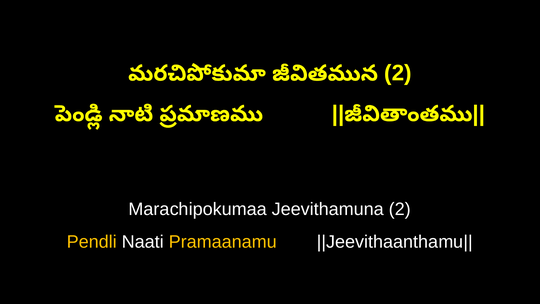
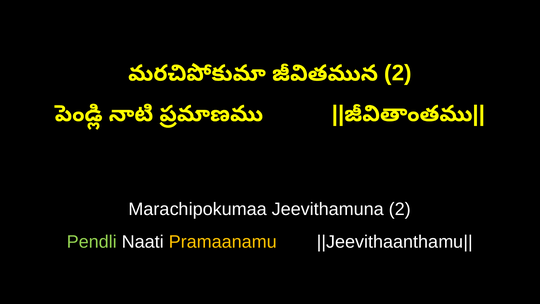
Pendli colour: yellow -> light green
